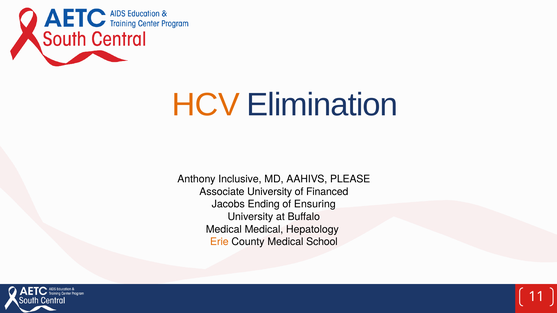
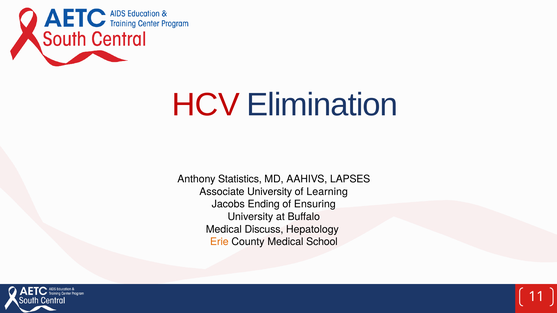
HCV colour: orange -> red
Inclusive: Inclusive -> Statistics
PLEASE: PLEASE -> LAPSES
Financed: Financed -> Learning
Medical Medical: Medical -> Discuss
